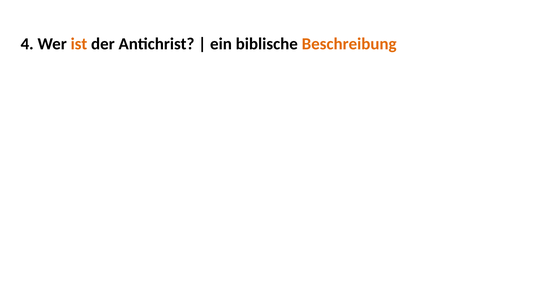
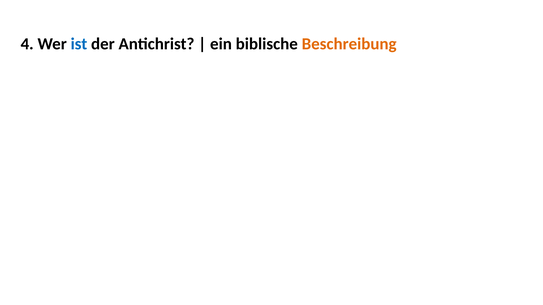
ist colour: orange -> blue
